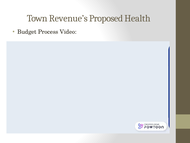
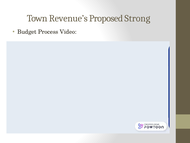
Health: Health -> Strong
